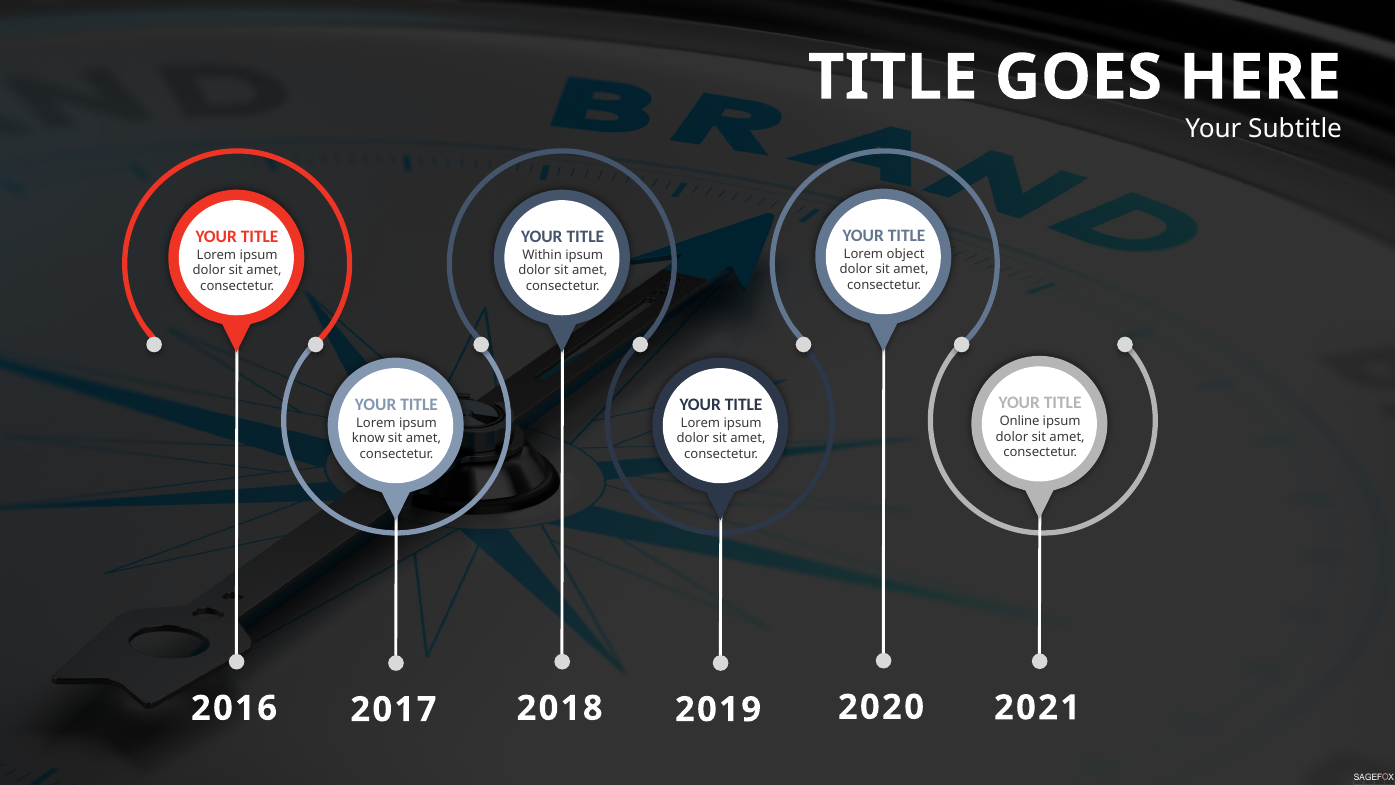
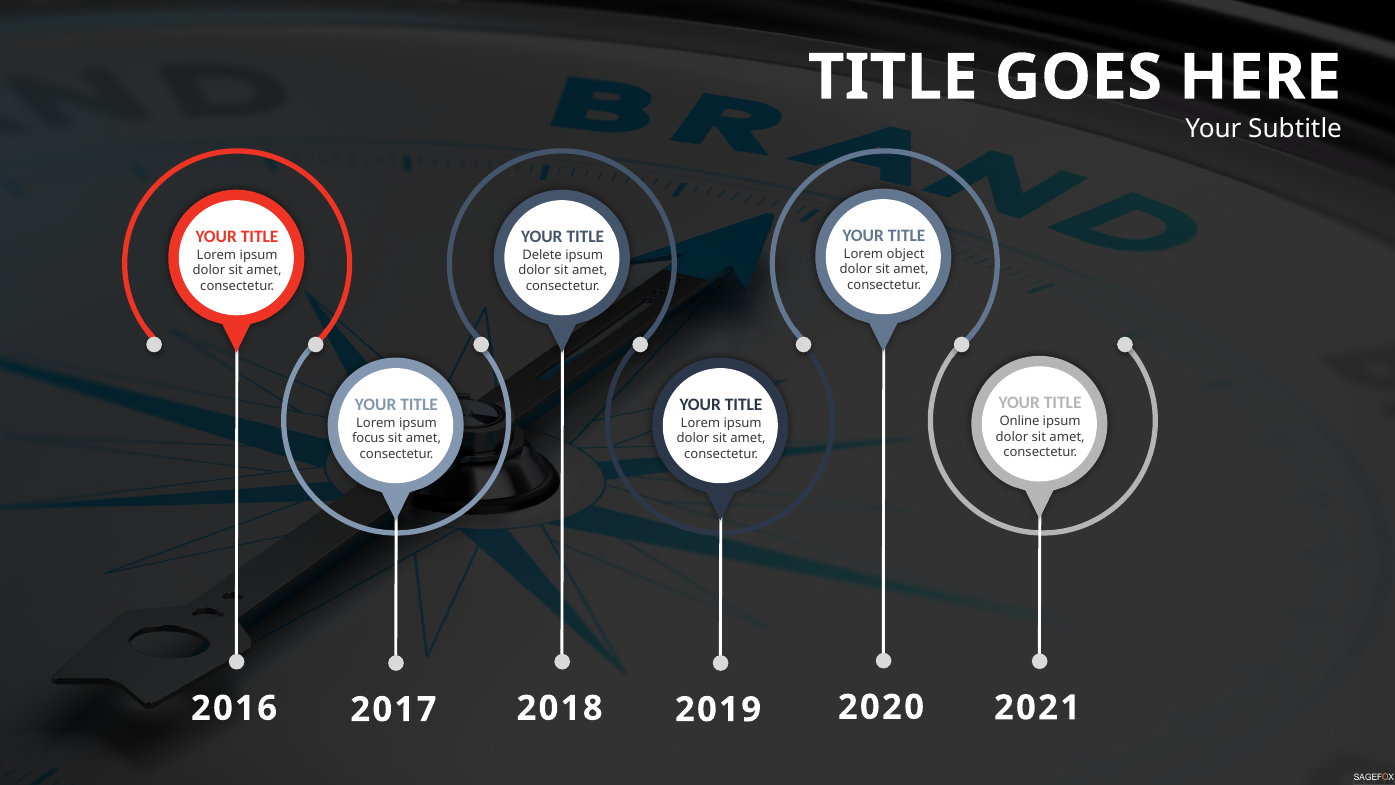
Within: Within -> Delete
know: know -> focus
